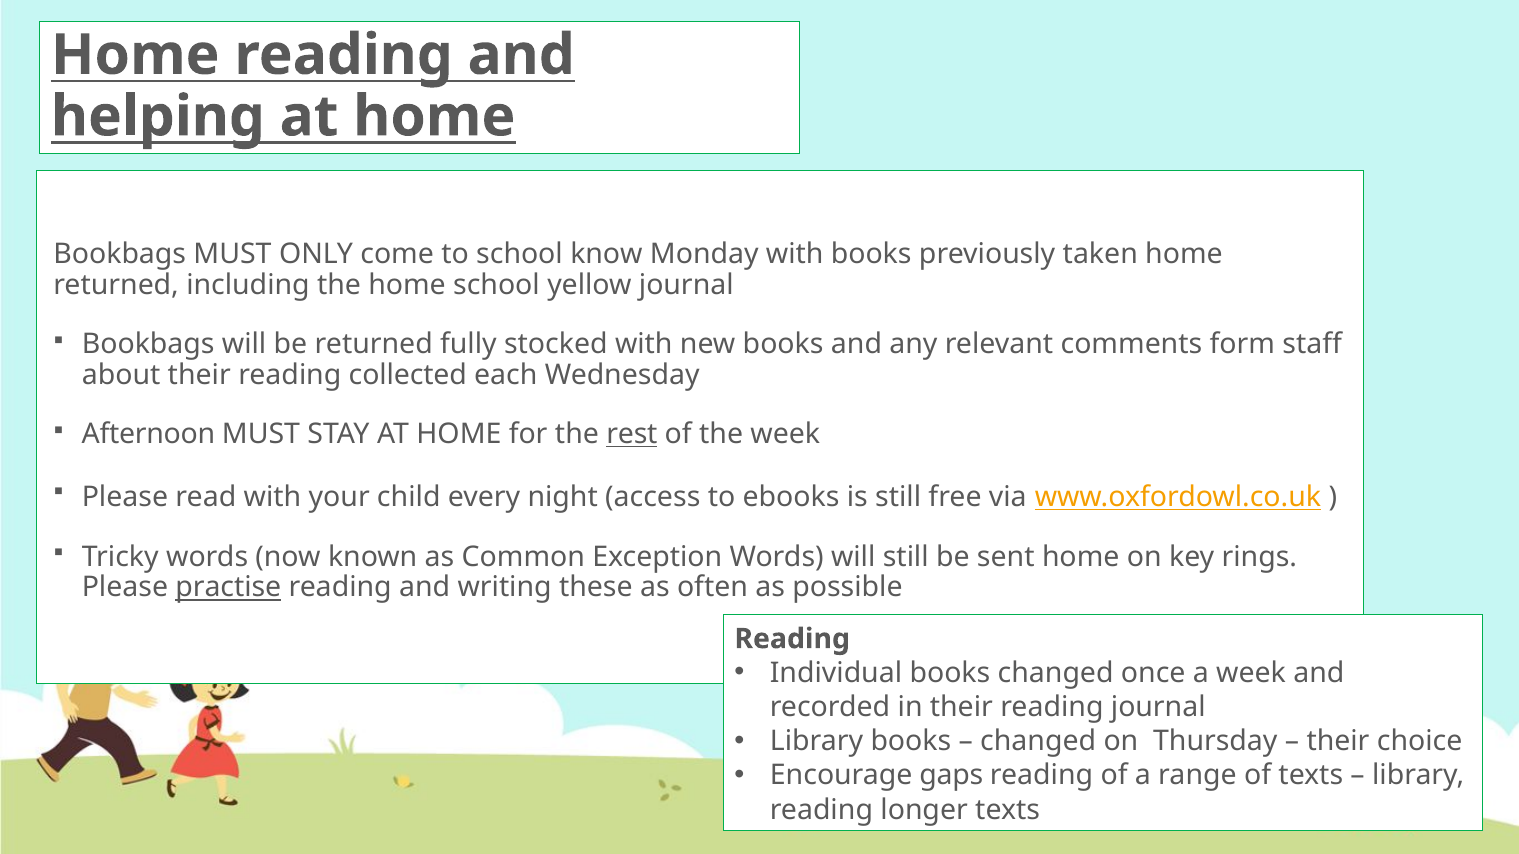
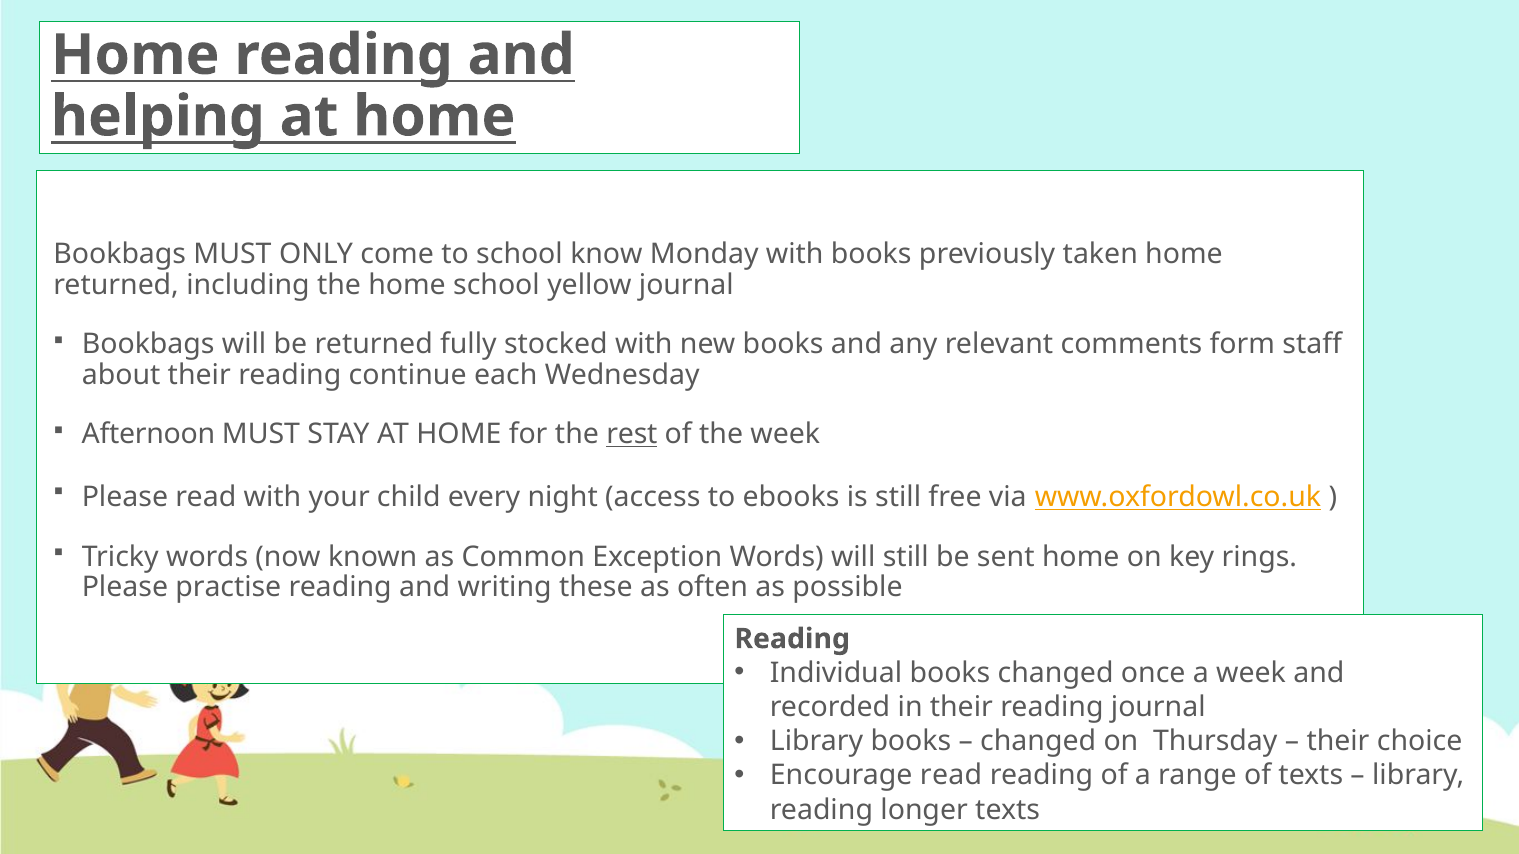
collected: collected -> continue
practise underline: present -> none
Encourage gaps: gaps -> read
